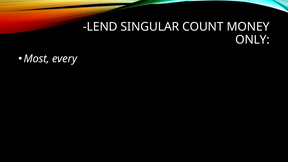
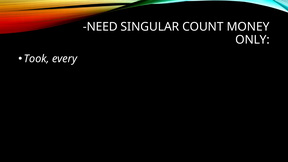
LEND: LEND -> NEED
Most: Most -> Took
